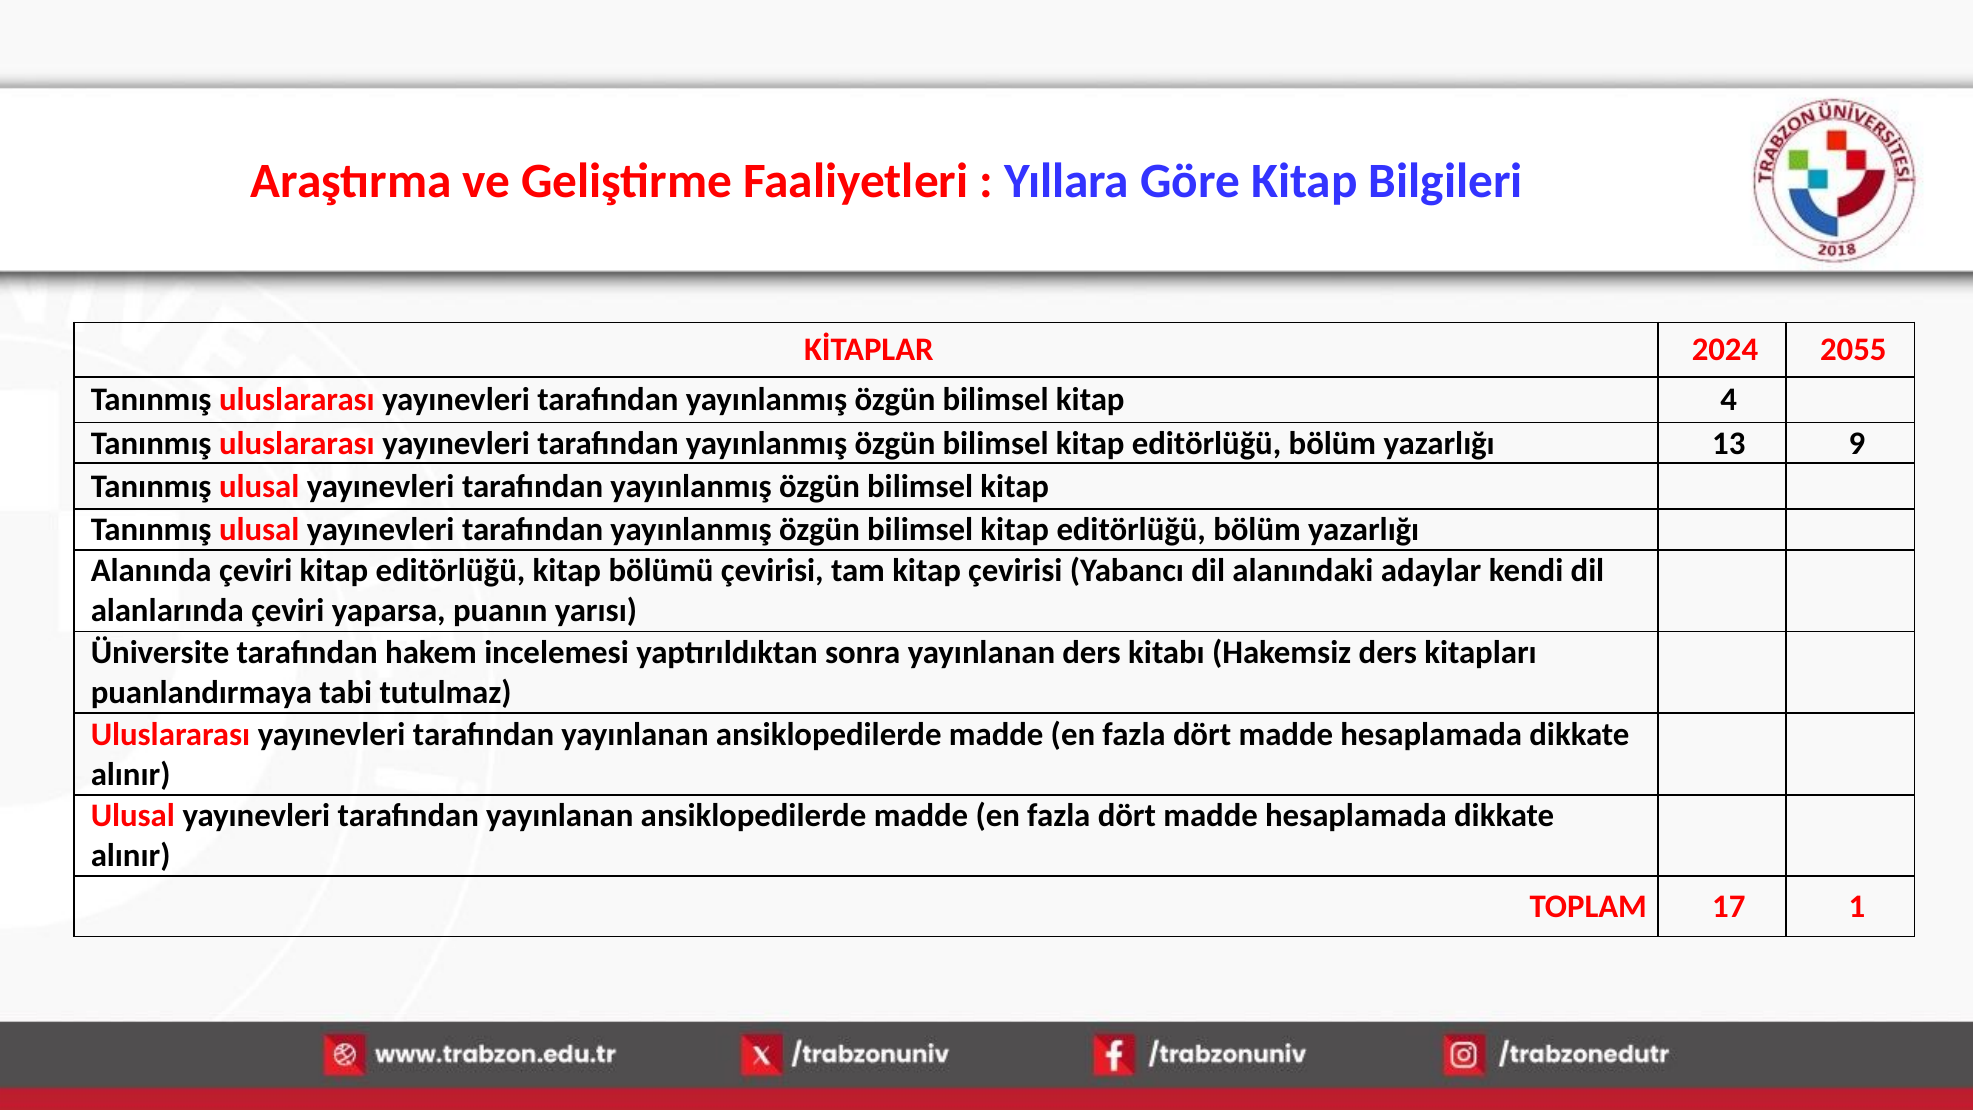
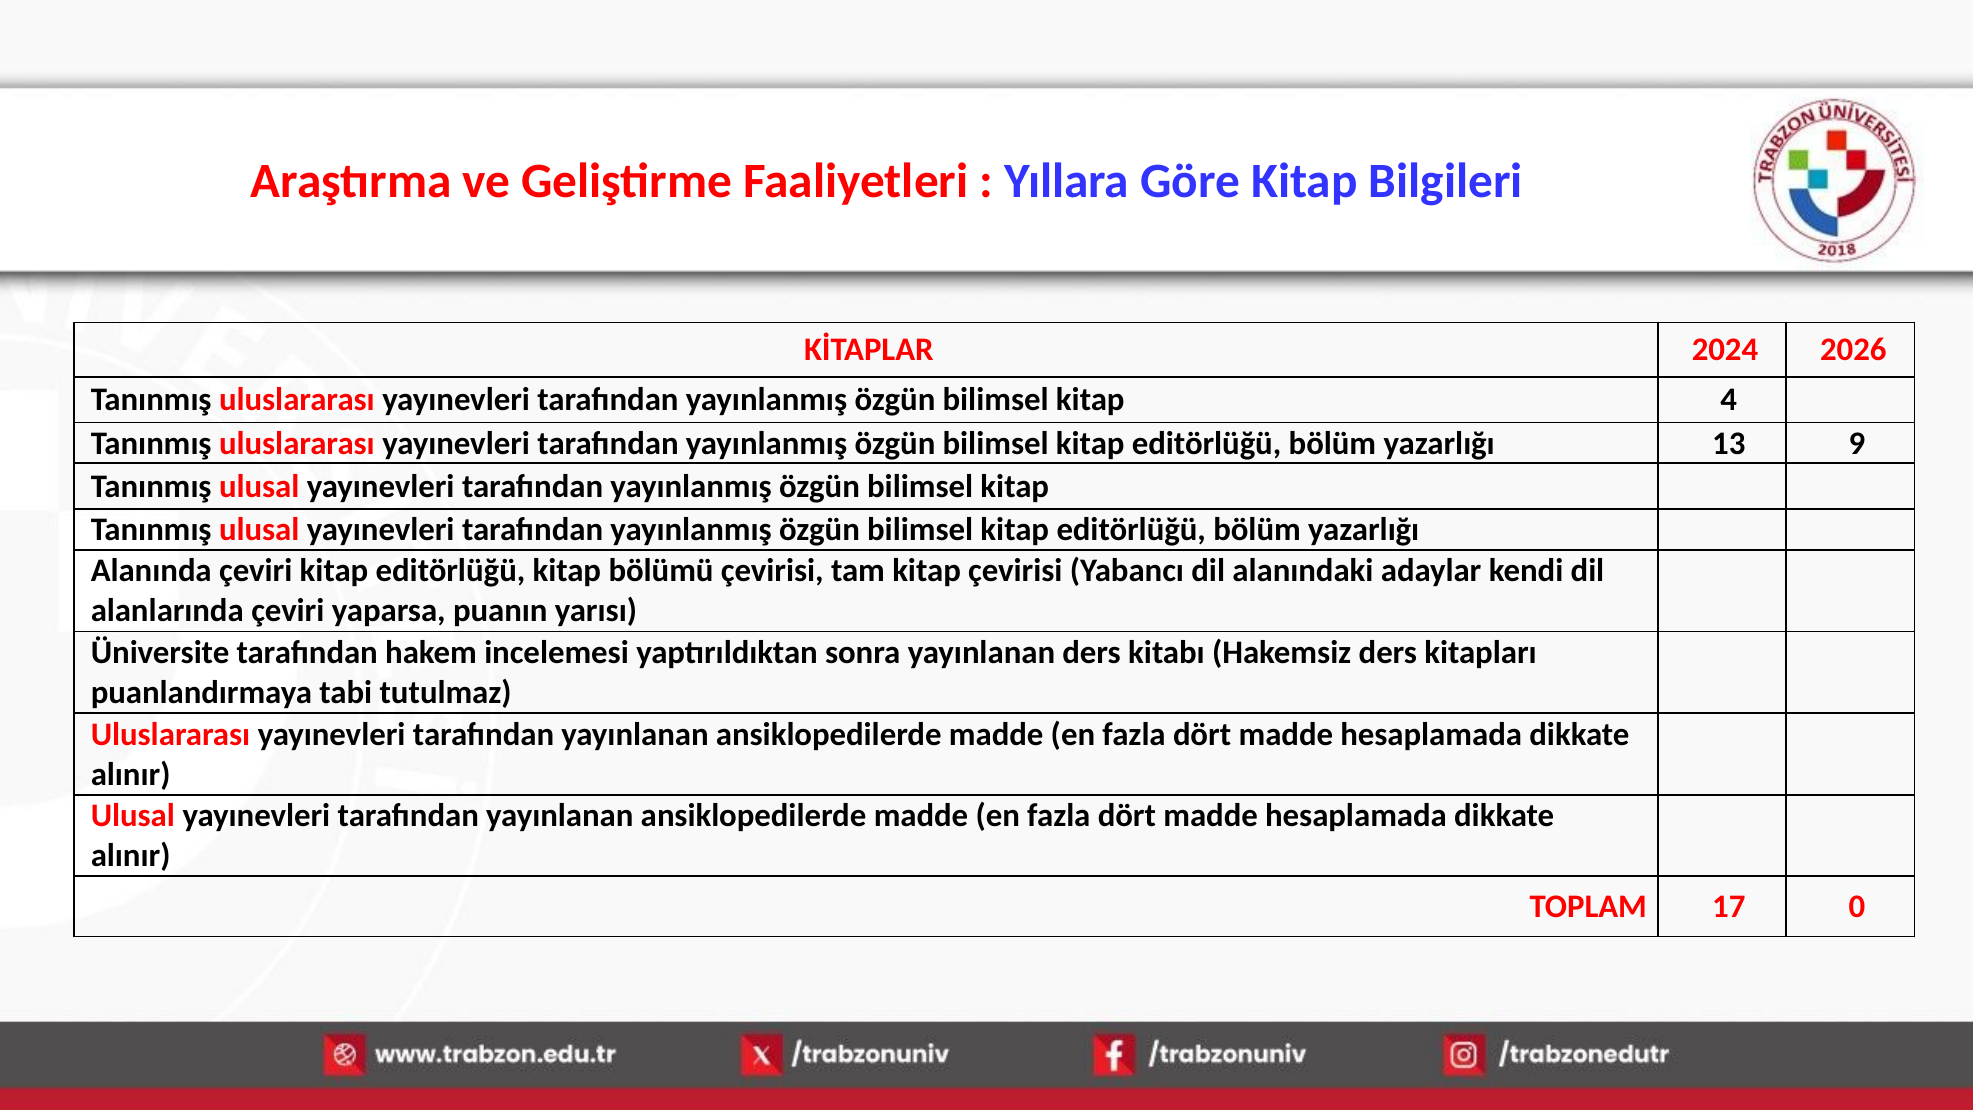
2055: 2055 -> 2026
1: 1 -> 0
